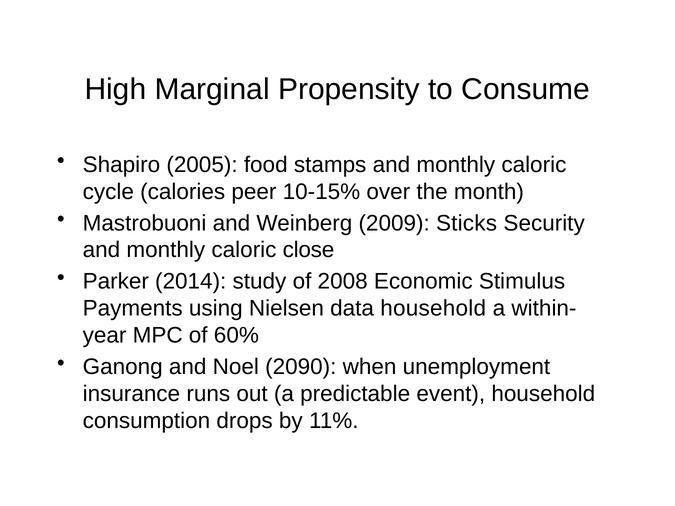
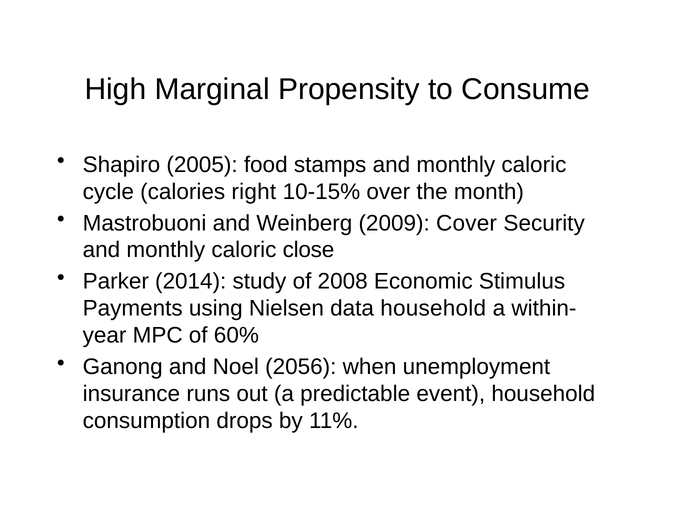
peer: peer -> right
Sticks: Sticks -> Cover
2090: 2090 -> 2056
